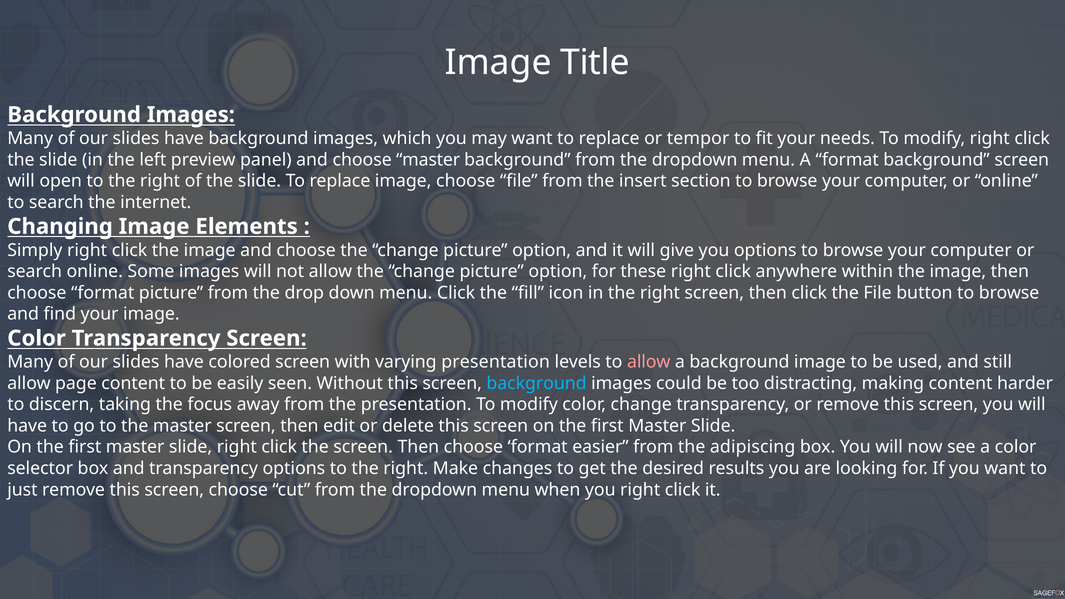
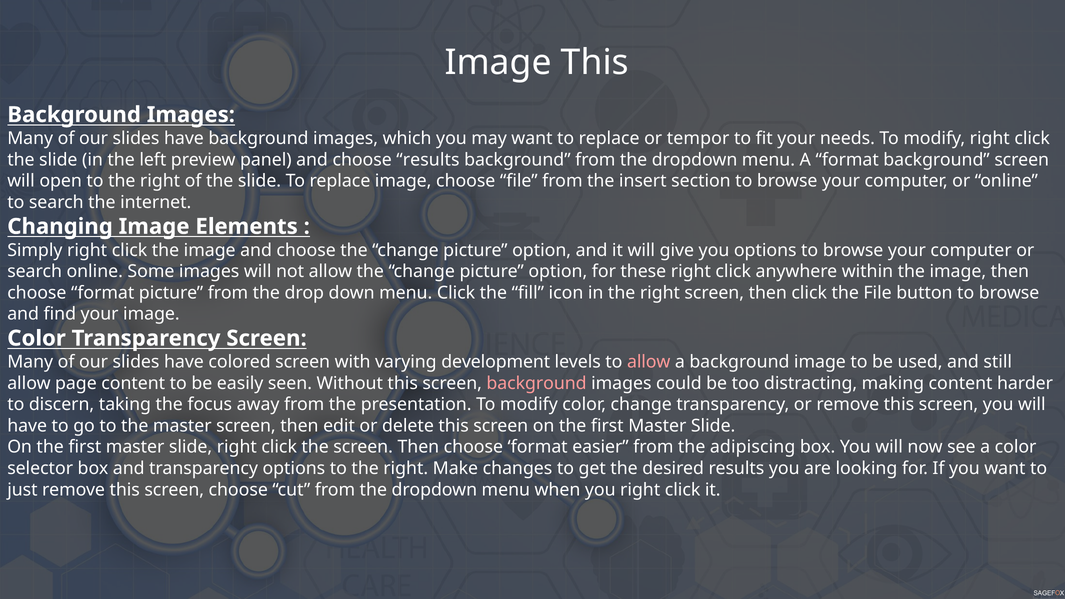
Image Title: Title -> This
choose master: master -> results
varying presentation: presentation -> development
background at (537, 383) colour: light blue -> pink
